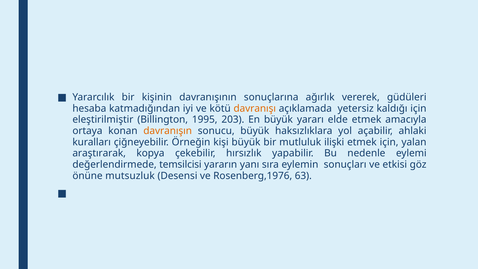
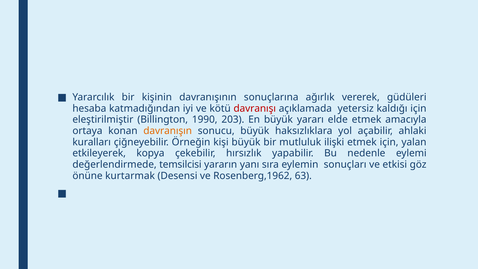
davranışı colour: orange -> red
1995: 1995 -> 1990
araştırarak: araştırarak -> etkileyerek
mutsuzluk: mutsuzluk -> kurtarmak
Rosenberg,1976: Rosenberg,1976 -> Rosenberg,1962
